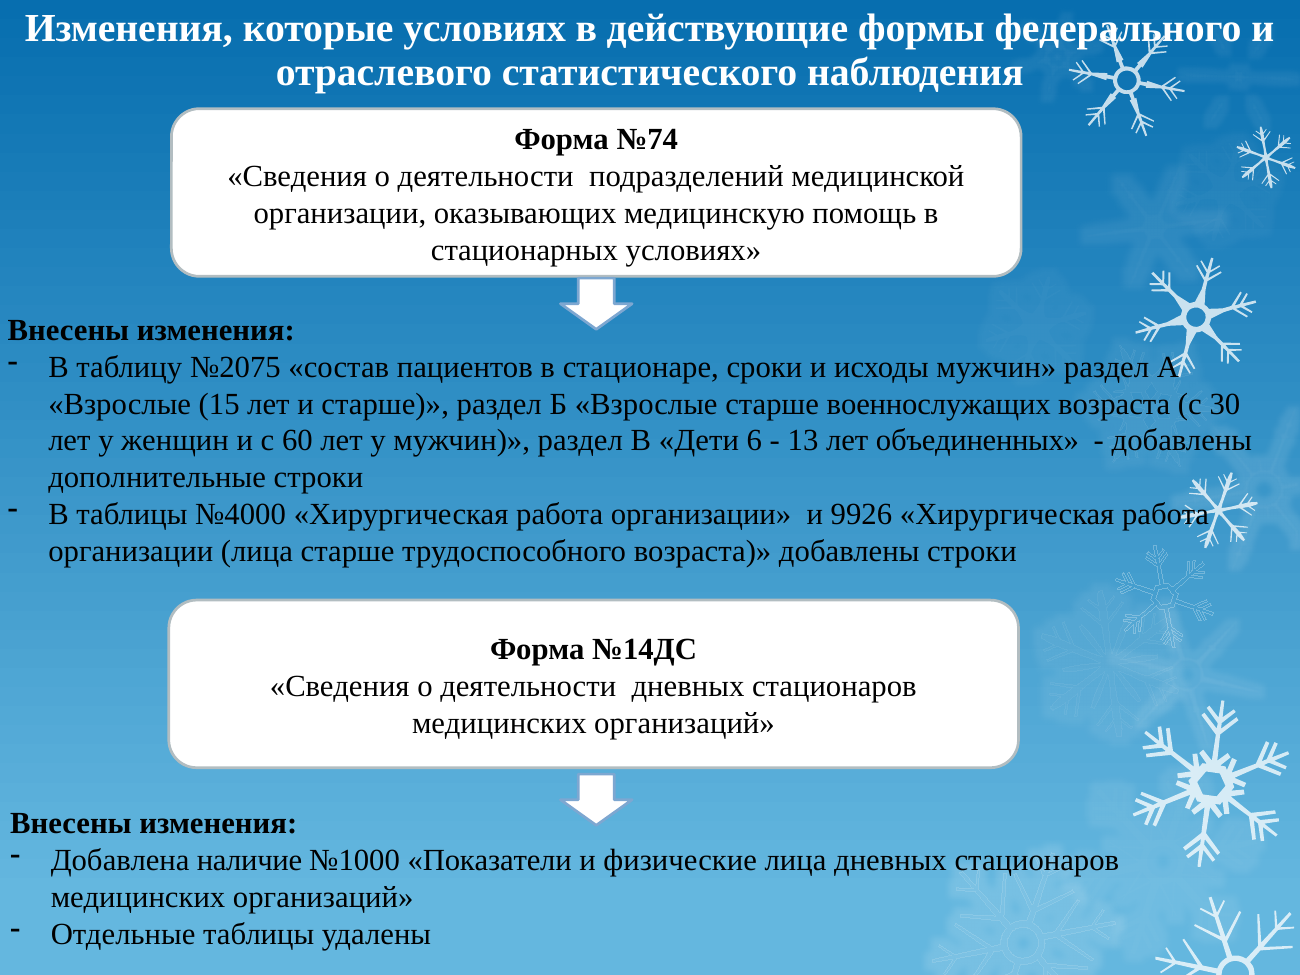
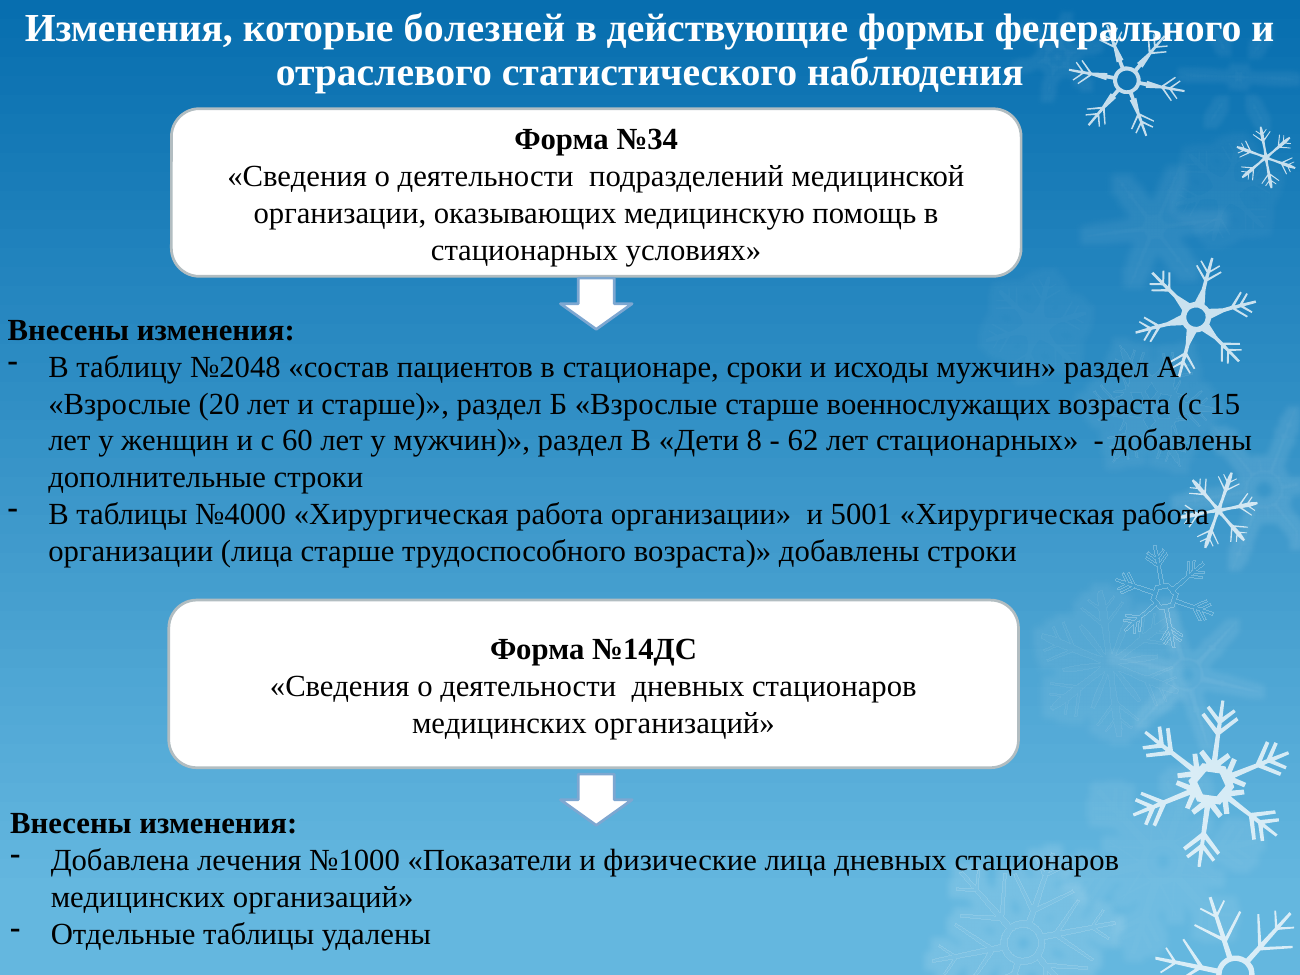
которые условиях: условиях -> болезней
№74: №74 -> №34
№2075: №2075 -> №2048
15: 15 -> 20
30: 30 -> 15
6: 6 -> 8
13: 13 -> 62
лет объединенных: объединенных -> стационарных
9926: 9926 -> 5001
наличие: наличие -> лечения
